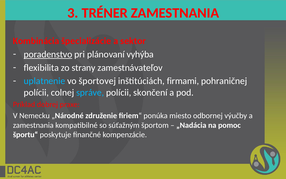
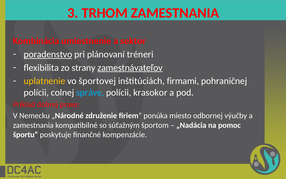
TRÉNER: TRÉNER -> TRHOM
špecializácie: špecializácie -> umiestnenie
vyhýba: vyhýba -> tréneri
zamestnávateľov underline: none -> present
uplatnenie colour: light blue -> yellow
skončení: skončení -> krasokor
